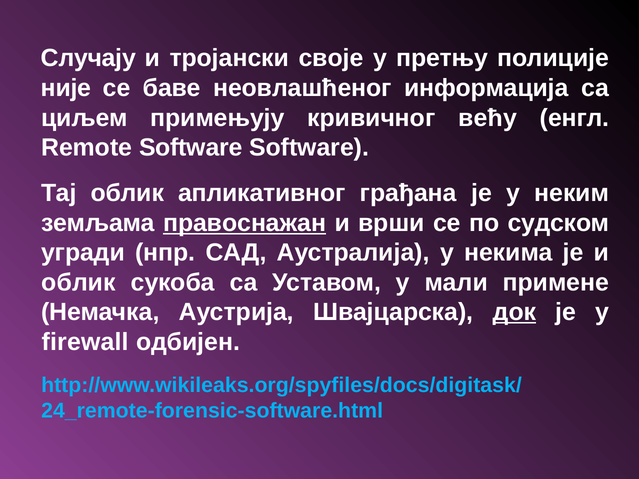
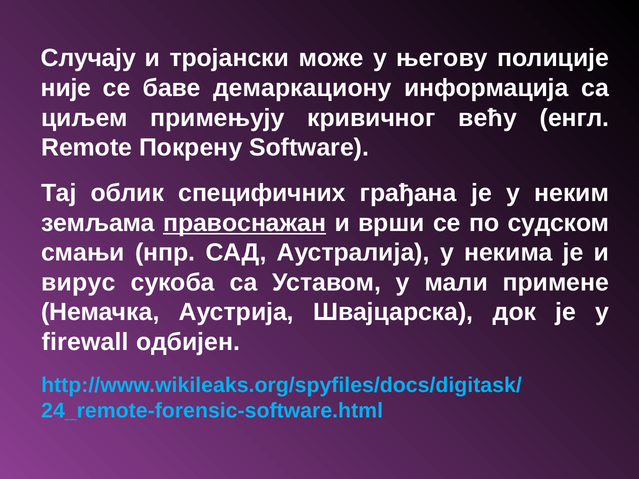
своје: своје -> може
претњу: претњу -> његову
неовлашћеног: неовлашћеног -> демаркациону
Remote Software: Software -> Покрену
апликативног: апликативног -> специфичних
угради: угради -> смањи
облик at (78, 283): облик -> вирус
док underline: present -> none
